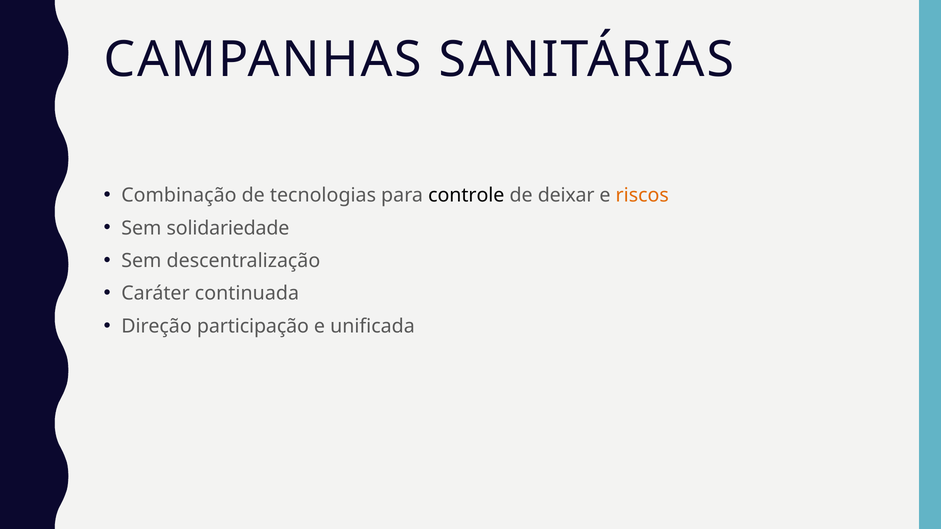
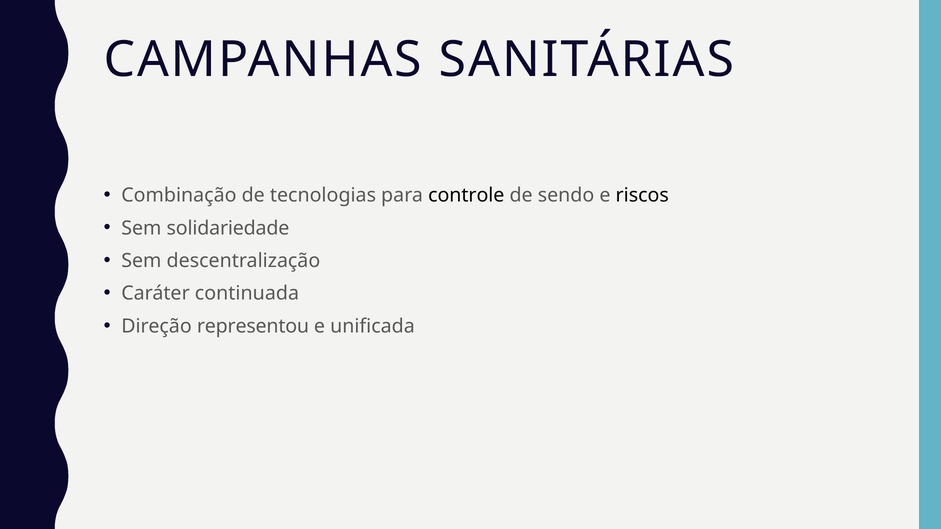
deixar: deixar -> sendo
riscos colour: orange -> black
participação: participação -> representou
